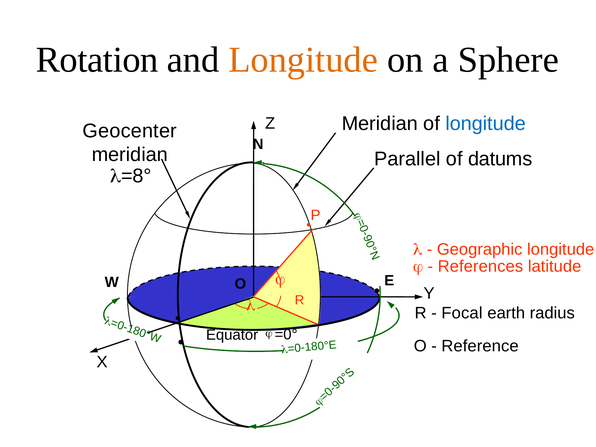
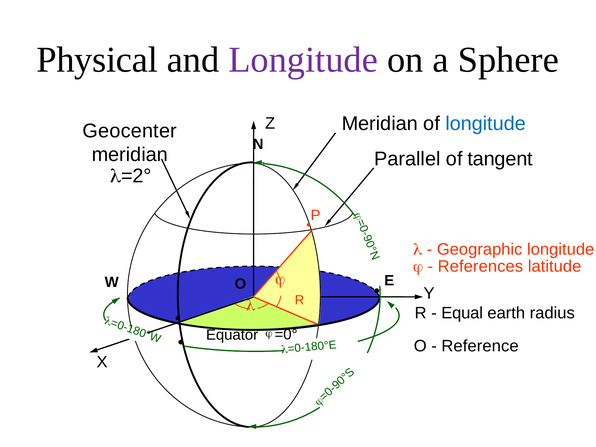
Rotation: Rotation -> Physical
Longitude at (303, 60) colour: orange -> purple
datums: datums -> tangent
=8°: =8° -> =2°
Focal: Focal -> Equal
